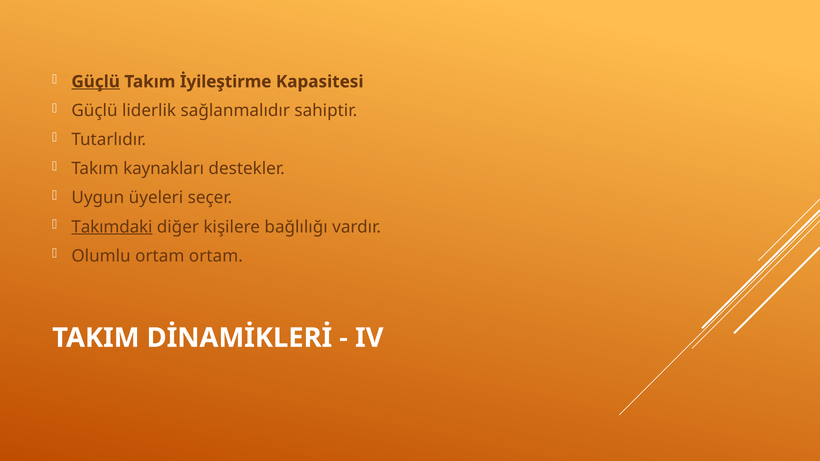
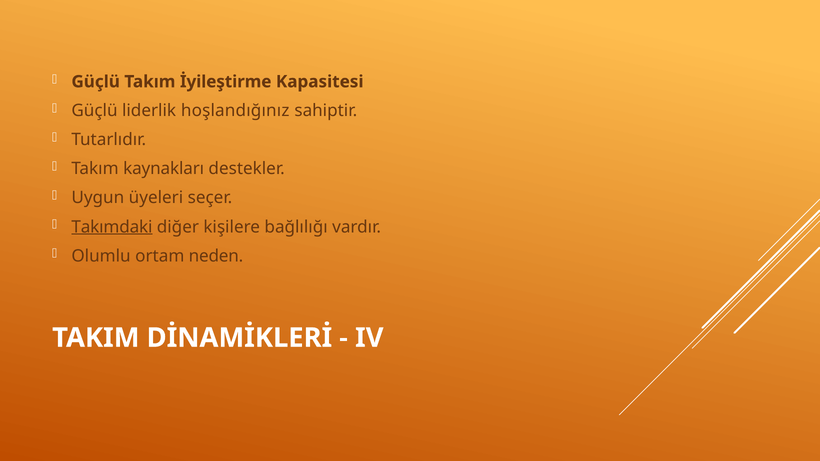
Güçlü at (96, 82) underline: present -> none
sağlanmalıdır: sağlanmalıdır -> hoşlandığınız
ortam ortam: ortam -> neden
